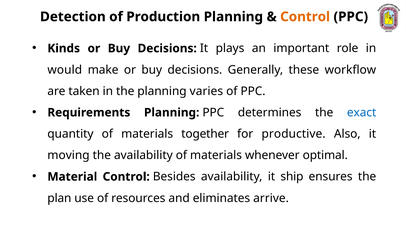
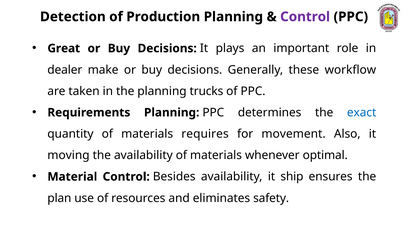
Control at (305, 17) colour: orange -> purple
Kinds: Kinds -> Great
would: would -> dealer
varies: varies -> trucks
together: together -> requires
productive: productive -> movement
arrive: arrive -> safety
